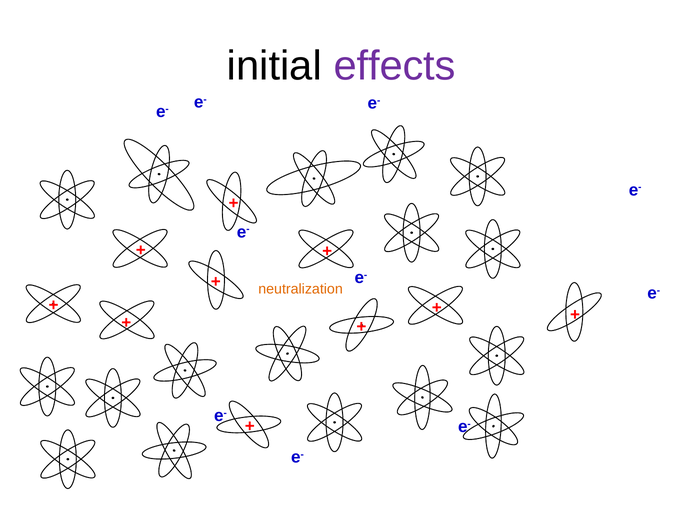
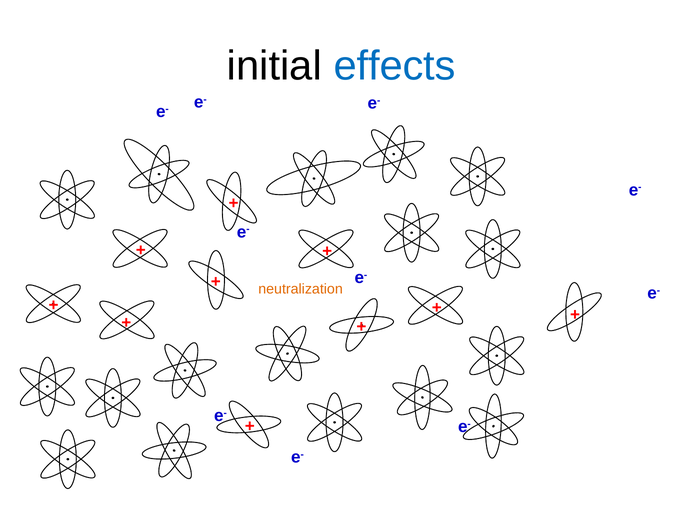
effects colour: purple -> blue
